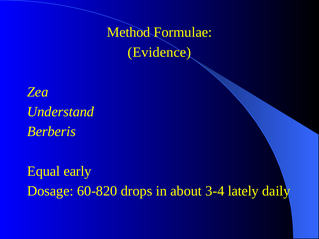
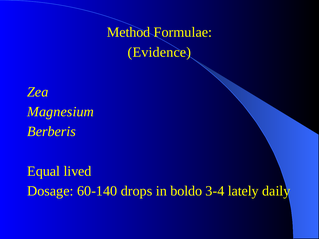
Understand: Understand -> Magnesium
early: early -> lived
60-820: 60-820 -> 60-140
about: about -> boldo
